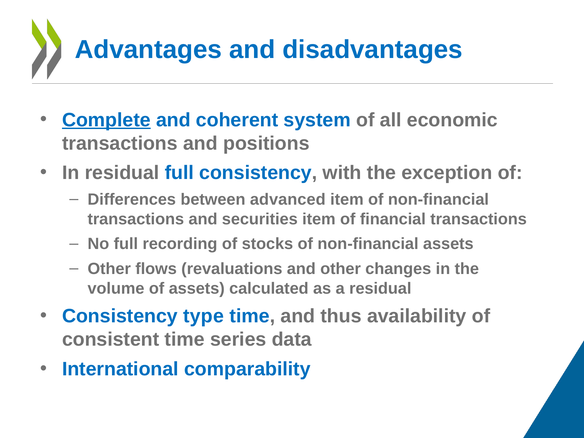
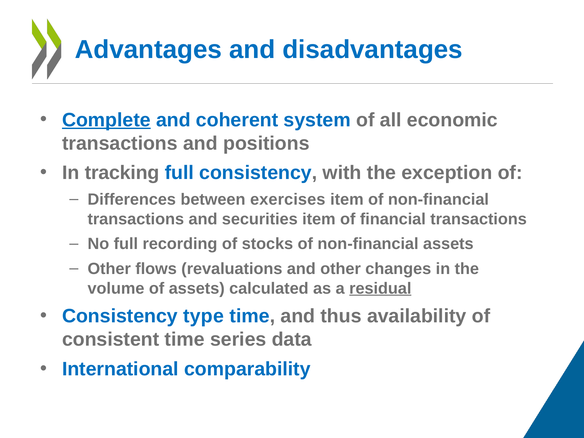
In residual: residual -> tracking
advanced: advanced -> exercises
residual at (380, 288) underline: none -> present
